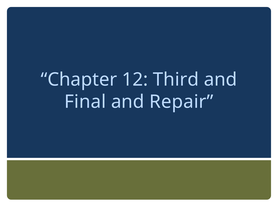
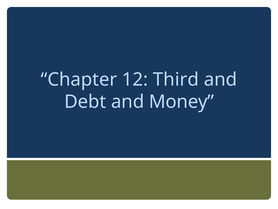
Final: Final -> Debt
Repair: Repair -> Money
